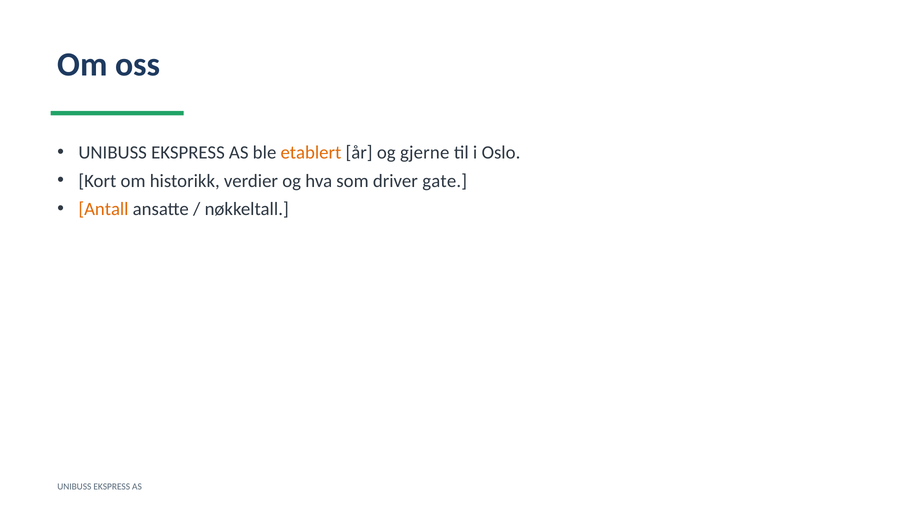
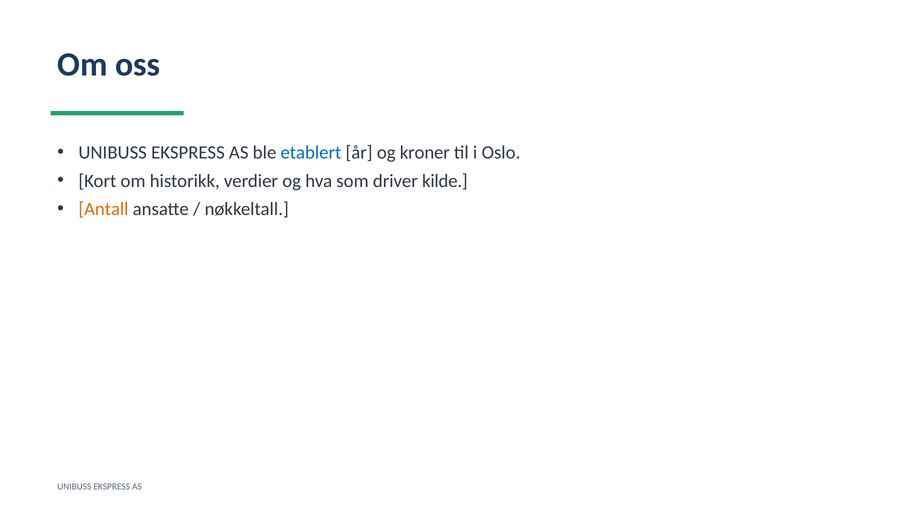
etablert colour: orange -> blue
gjerne: gjerne -> kroner
gate: gate -> kilde
